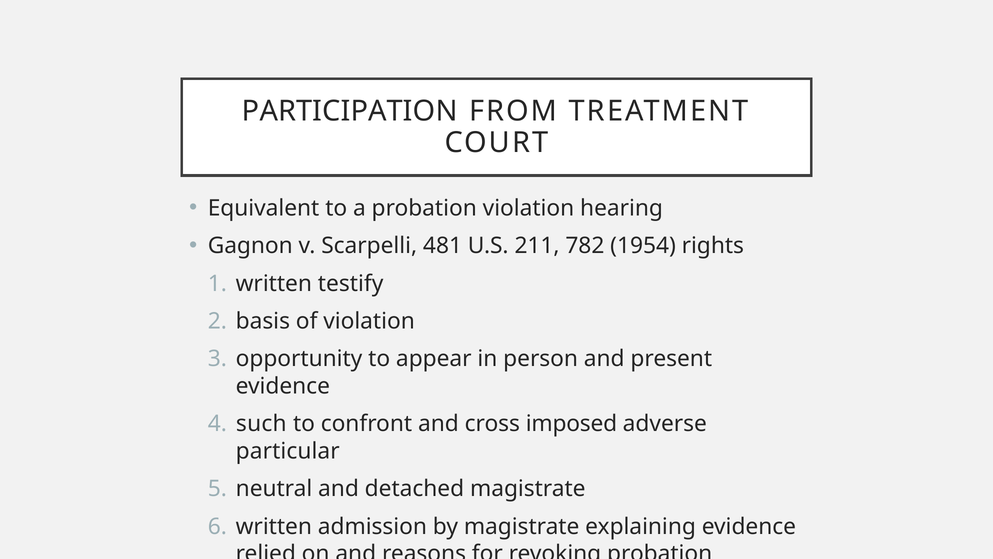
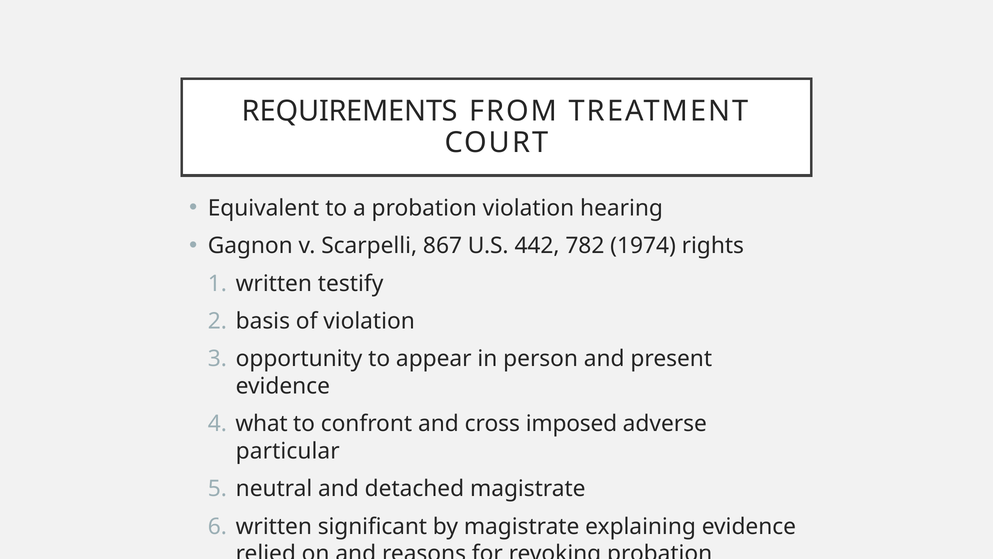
PARTICIPATION: PARTICIPATION -> REQUIREMENTS
481: 481 -> 867
211: 211 -> 442
1954: 1954 -> 1974
such: such -> what
admission: admission -> significant
